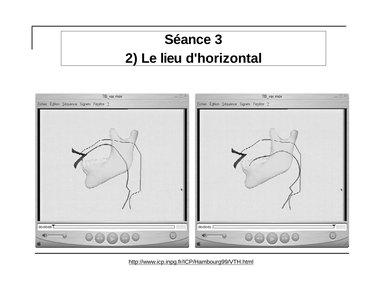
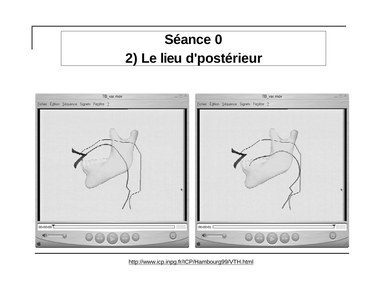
3: 3 -> 0
d'horizontal: d'horizontal -> d'postérieur
